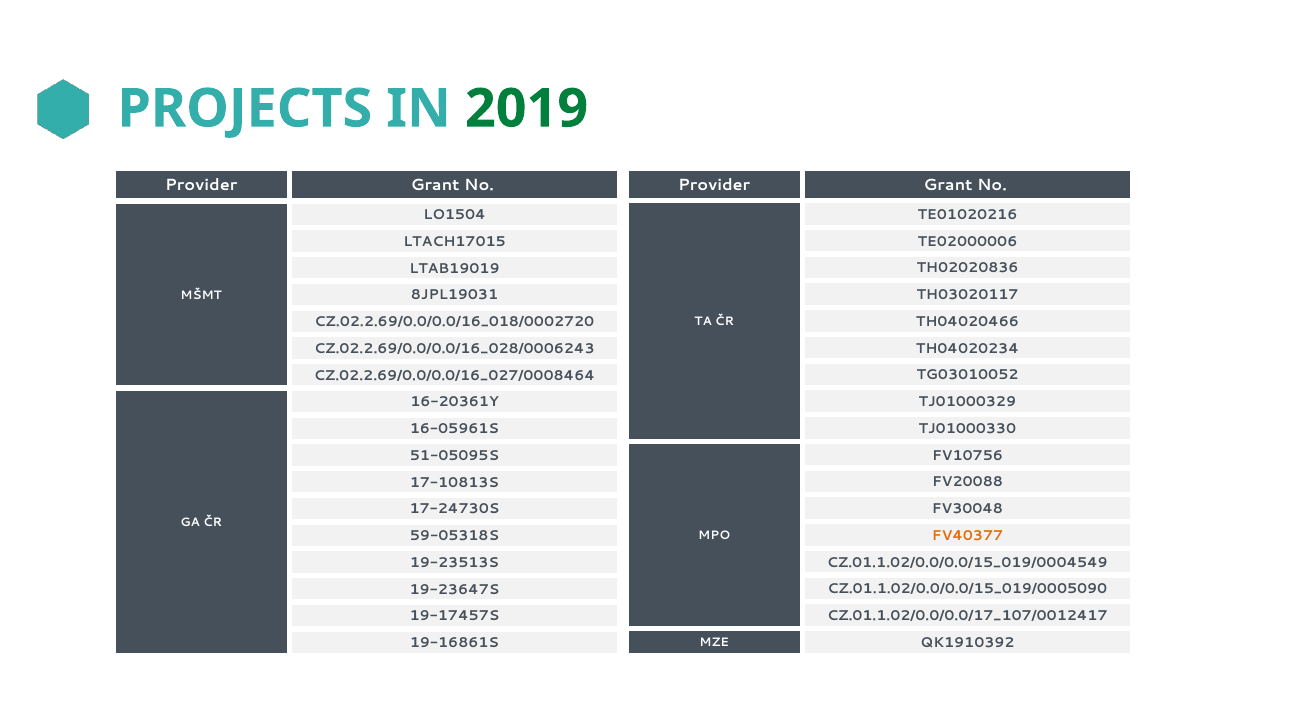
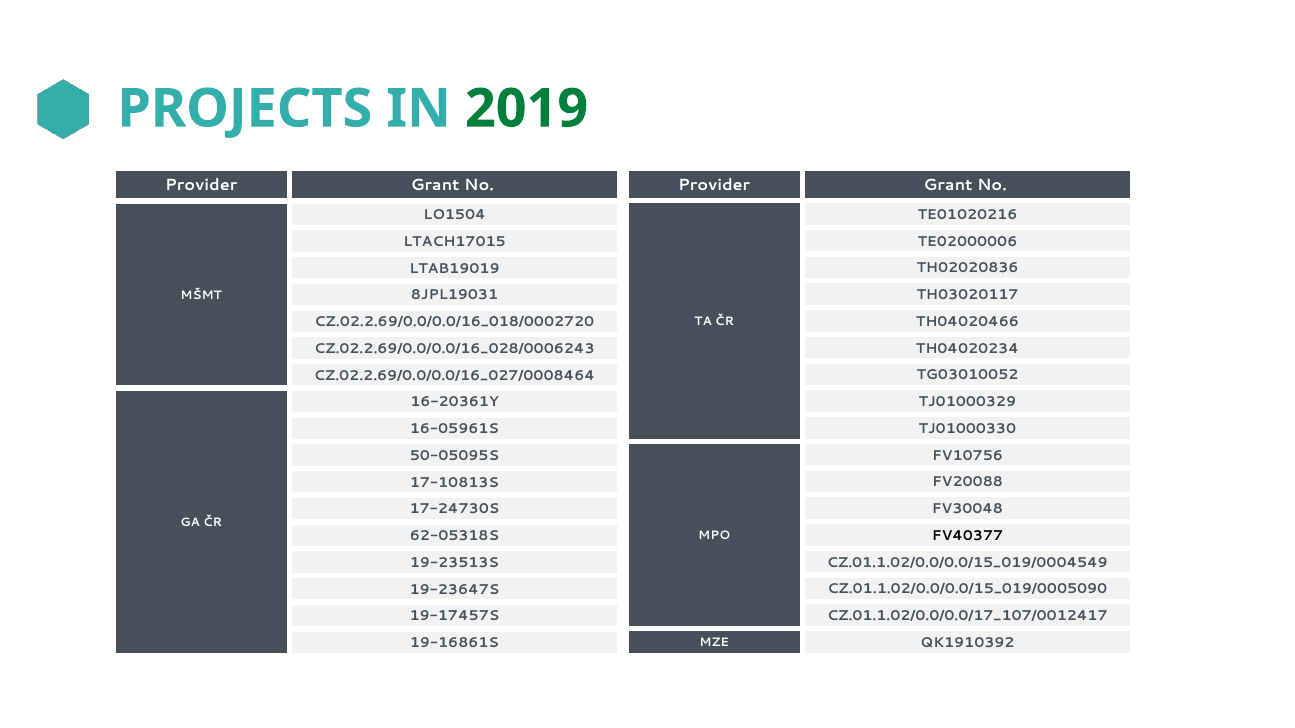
51-05095S: 51-05095S -> 50-05095S
FV40377 colour: orange -> black
59-05318S: 59-05318S -> 62-05318S
